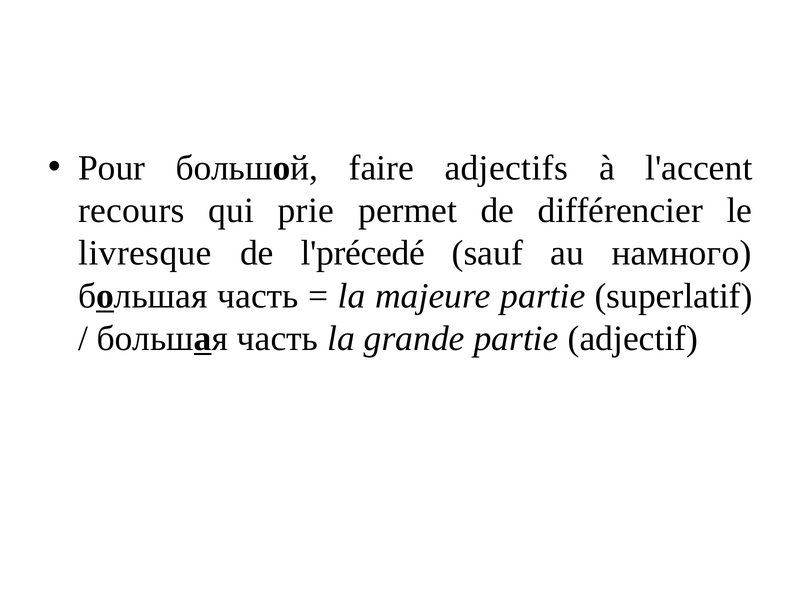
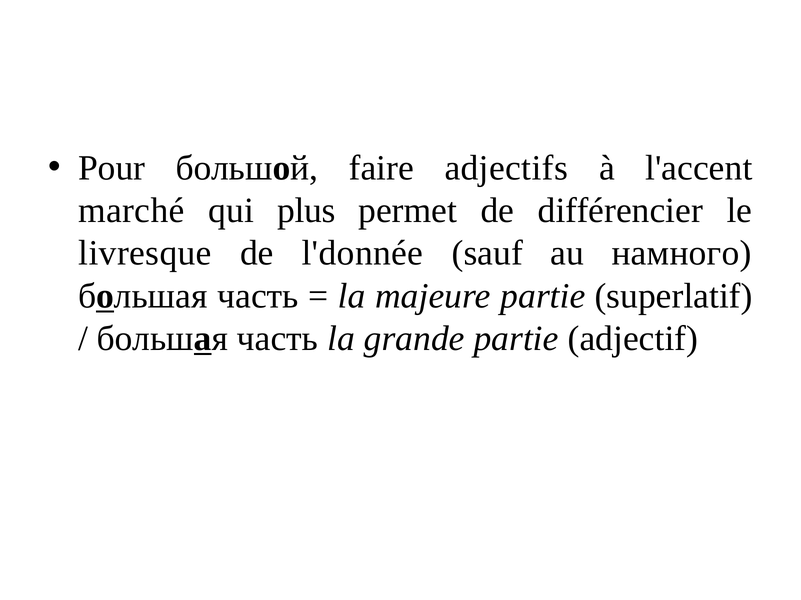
recours: recours -> marché
prie: prie -> plus
l'précedé: l'précedé -> l'donnée
